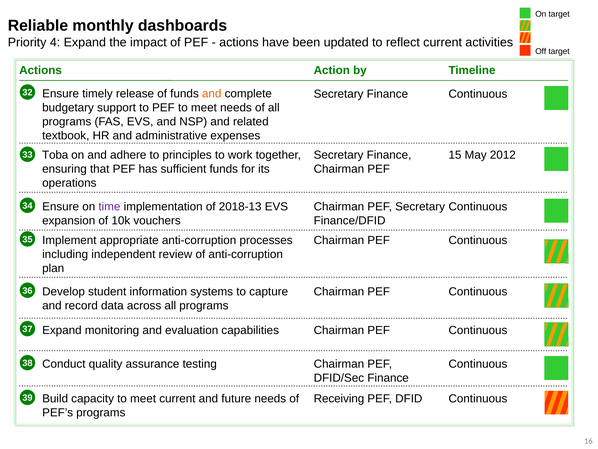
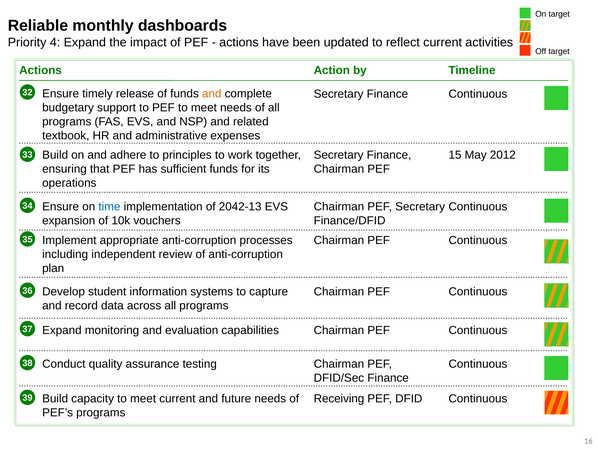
Toba at (55, 155): Toba -> Build
time colour: purple -> blue
2018-13: 2018-13 -> 2042-13
